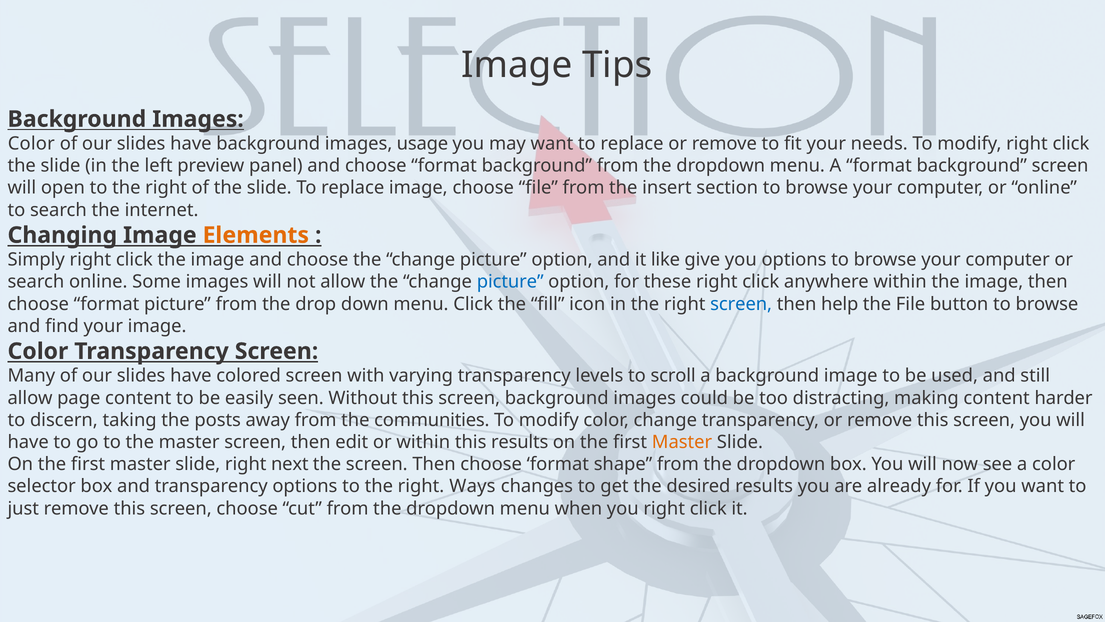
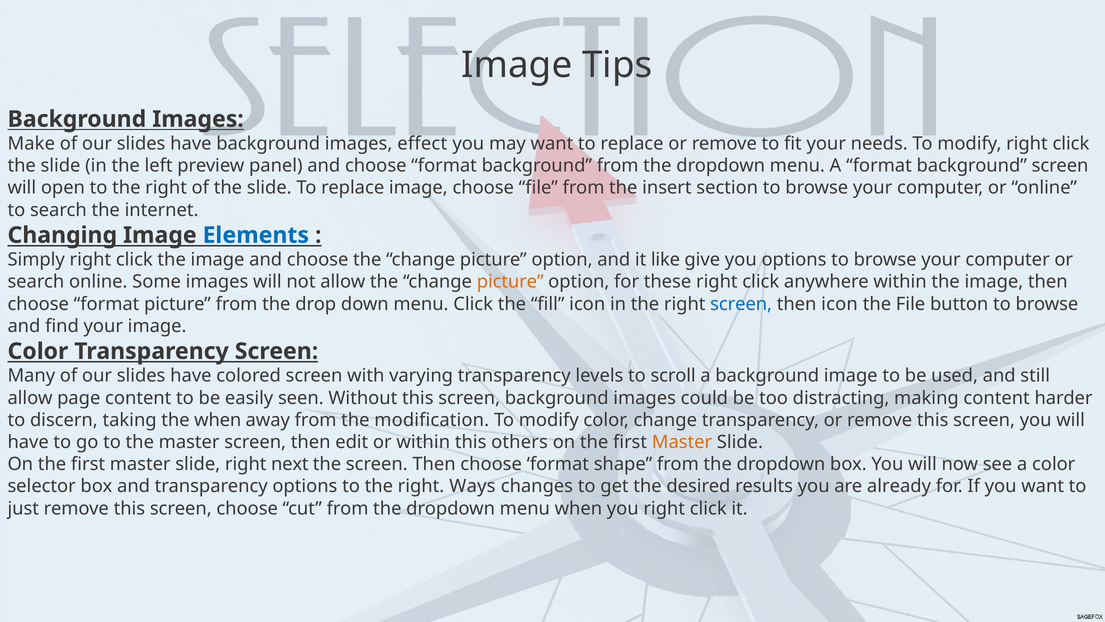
Color at (31, 144): Color -> Make
usage: usage -> effect
Elements colour: orange -> blue
picture at (510, 282) colour: blue -> orange
then help: help -> icon
the posts: posts -> when
communities: communities -> modification
this results: results -> others
